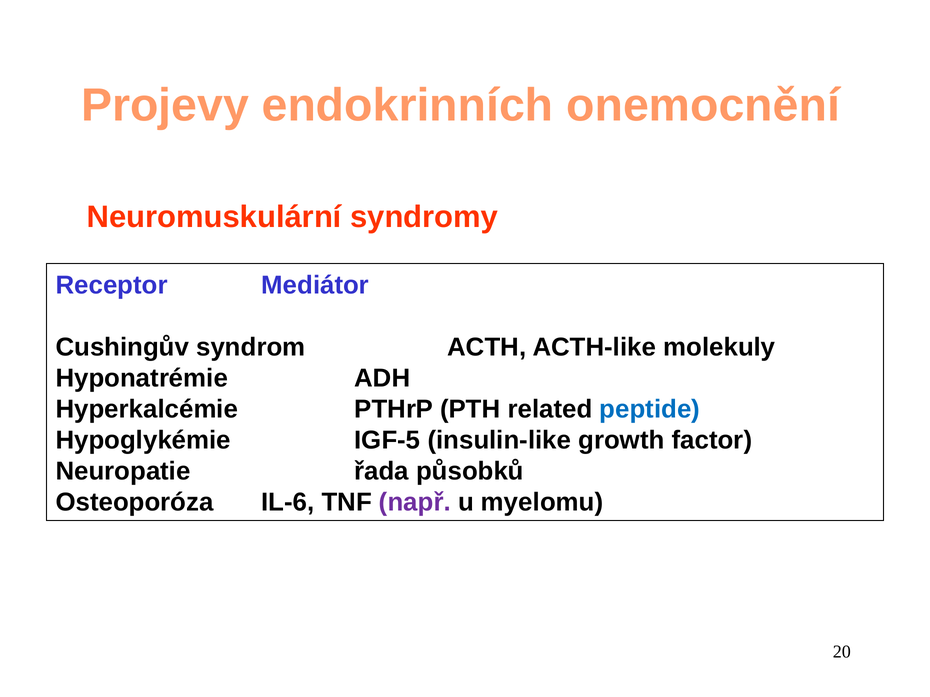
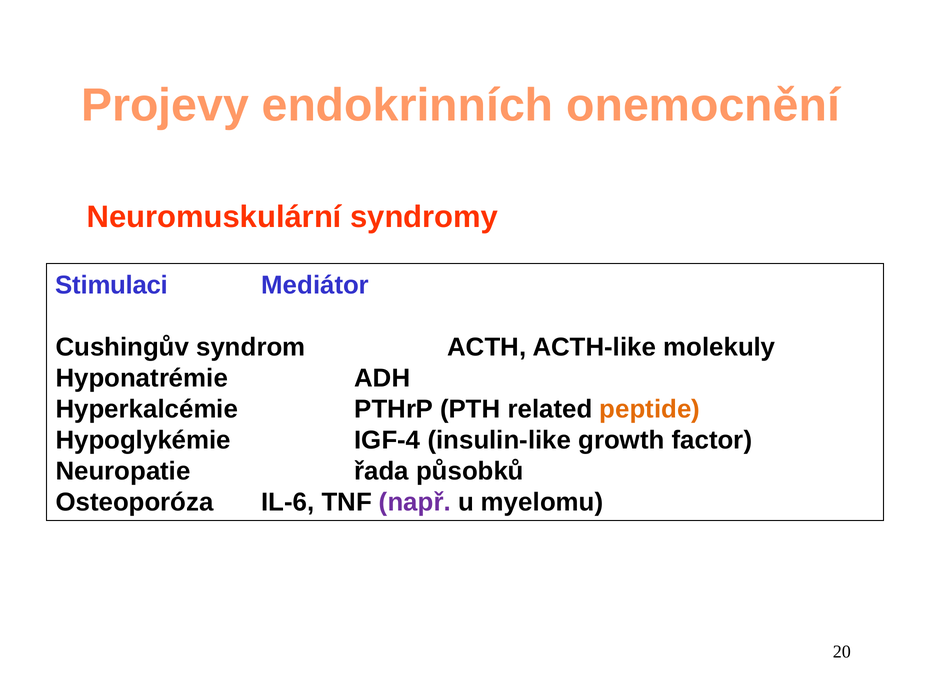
Receptor: Receptor -> Stimulaci
peptide colour: blue -> orange
IGF-5: IGF-5 -> IGF-4
